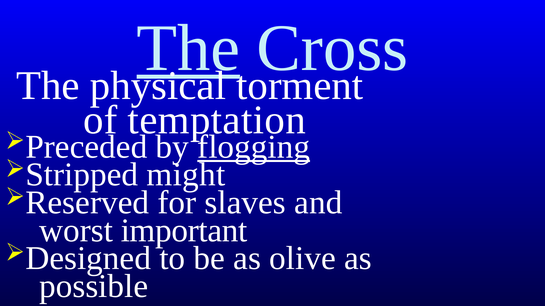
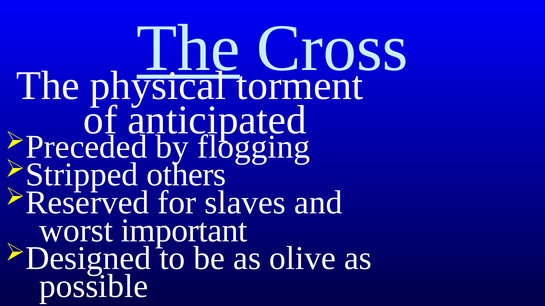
temptation: temptation -> anticipated
flogging underline: present -> none
might: might -> others
